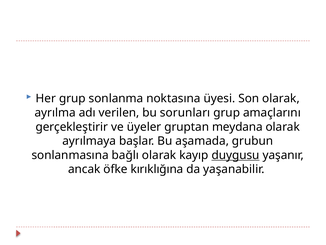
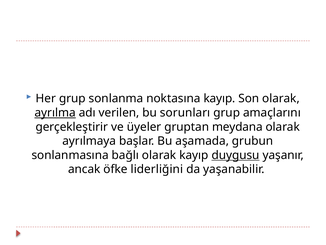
noktasına üyesi: üyesi -> kayıp
ayrılma underline: none -> present
kırıklığına: kırıklığına -> liderliğini
